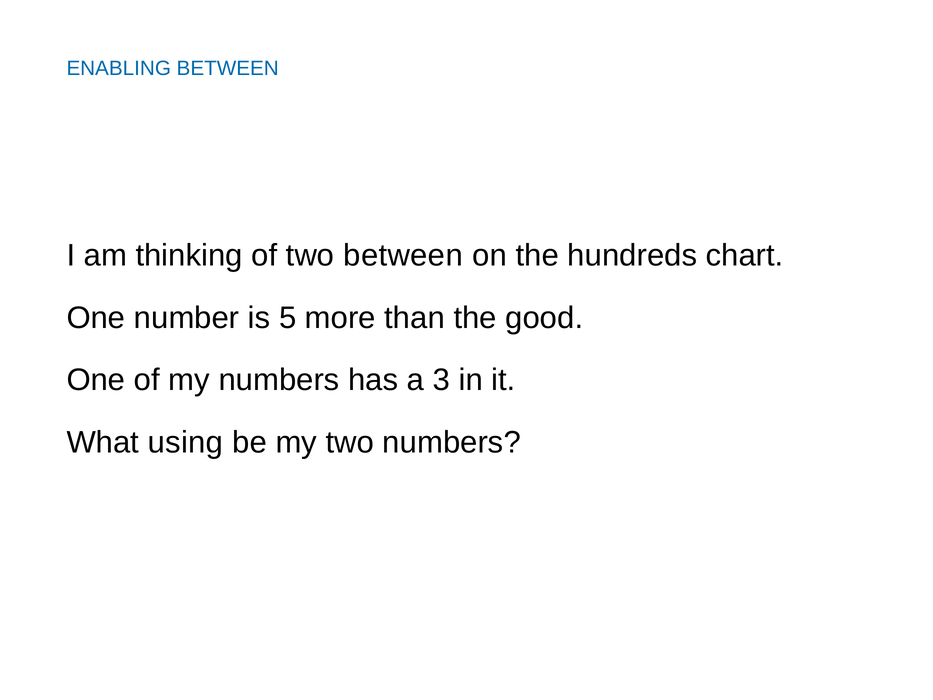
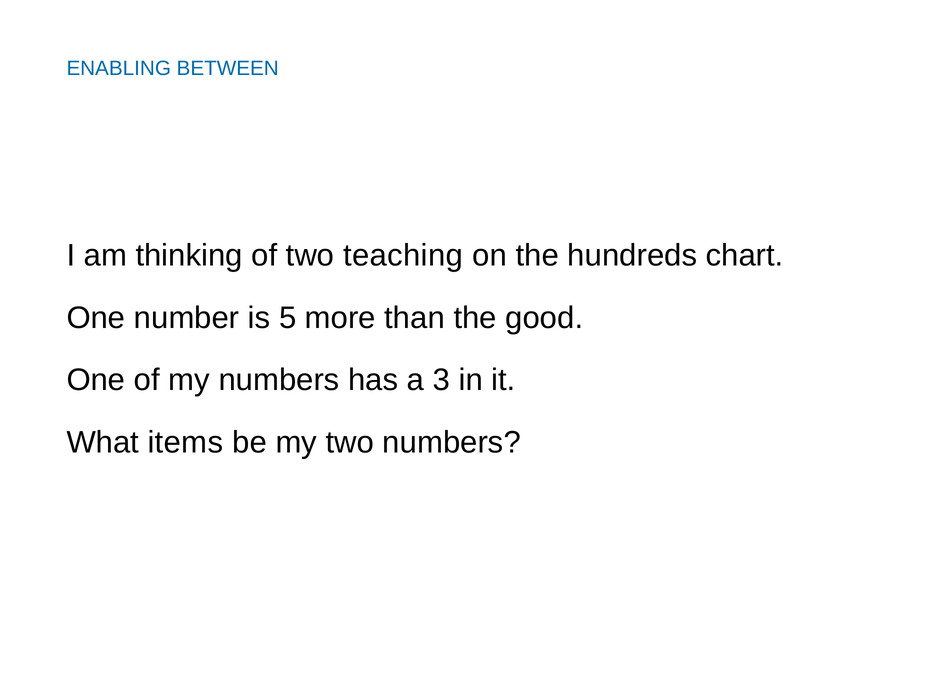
two between: between -> teaching
using: using -> items
